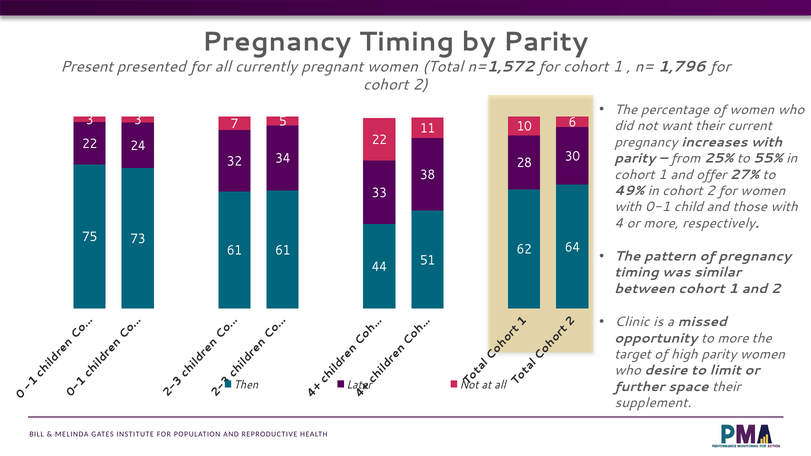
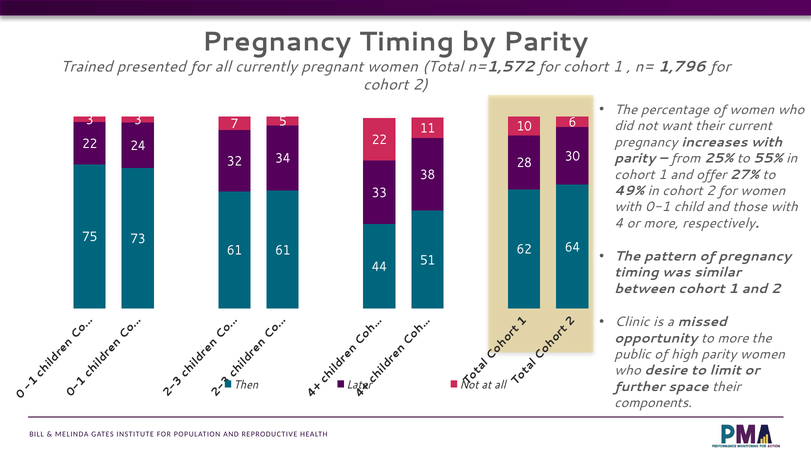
Present: Present -> Trained
target: target -> public
supplement: supplement -> components
